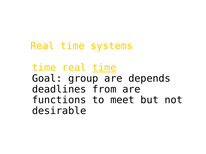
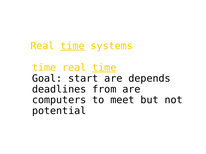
time at (73, 46) underline: none -> present
group: group -> start
functions: functions -> computers
desirable: desirable -> potential
